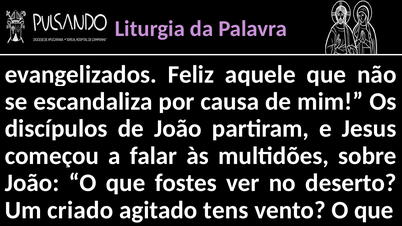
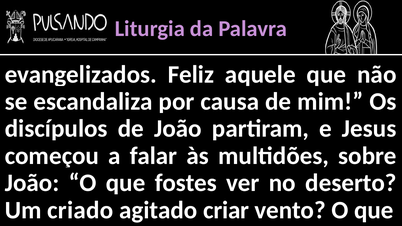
tens: tens -> criar
